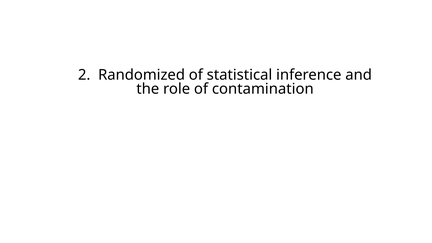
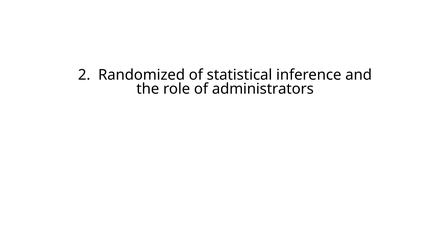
contamination: contamination -> administrators
